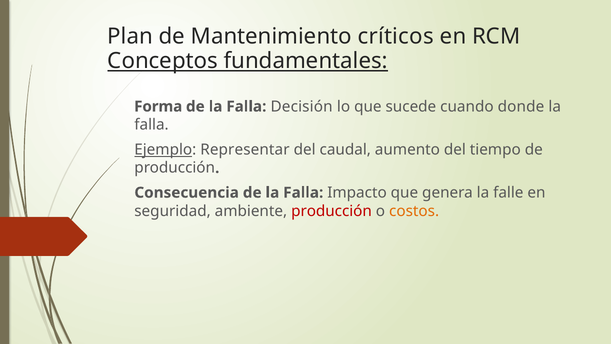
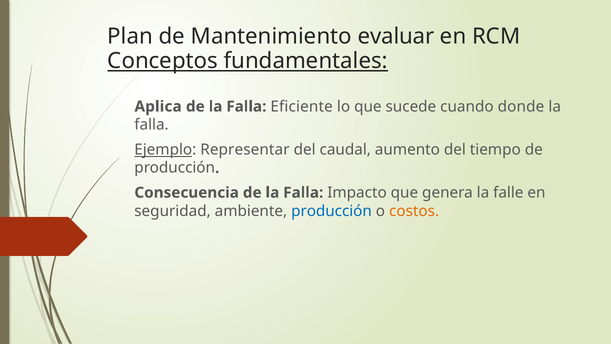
críticos: críticos -> evaluar
Forma: Forma -> Aplica
Decisión: Decisión -> Eficiente
producción at (332, 211) colour: red -> blue
